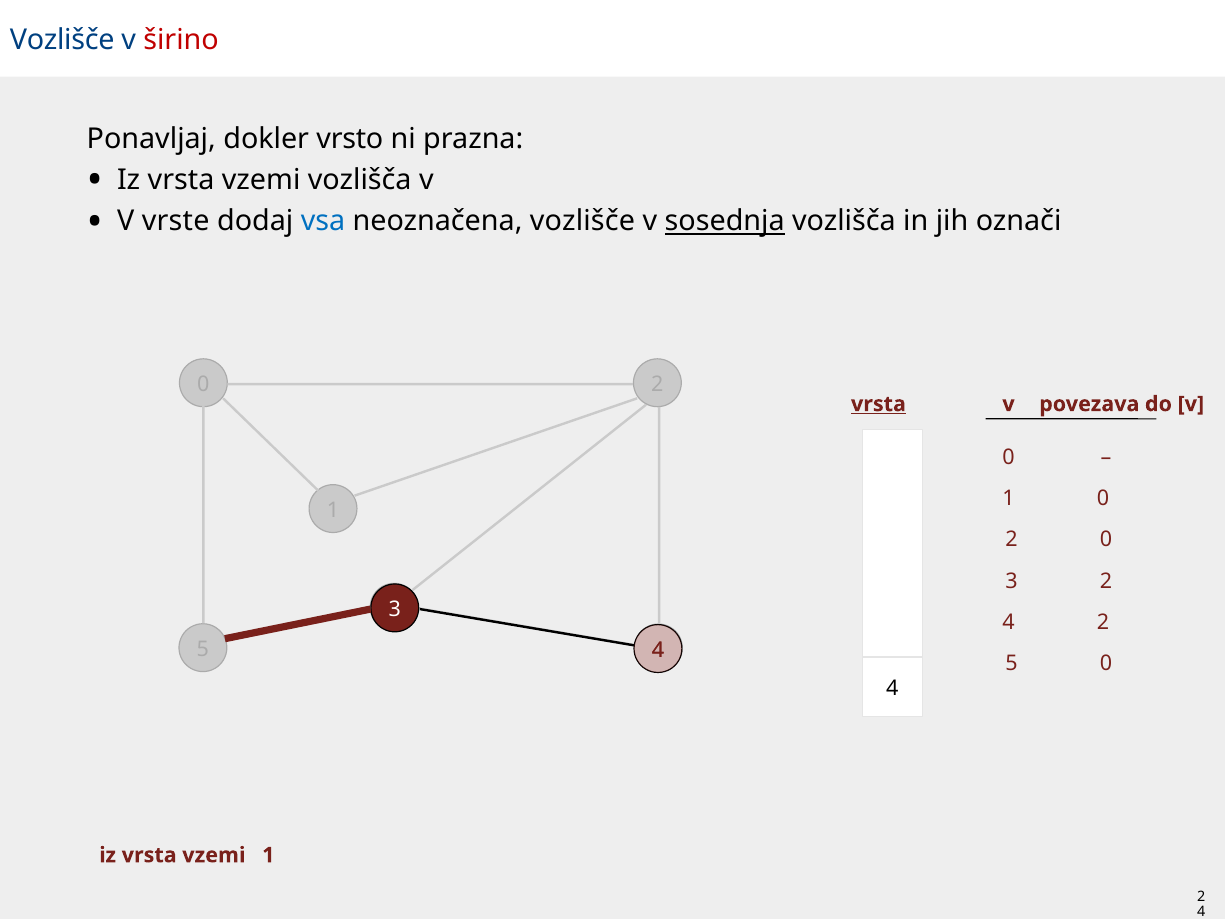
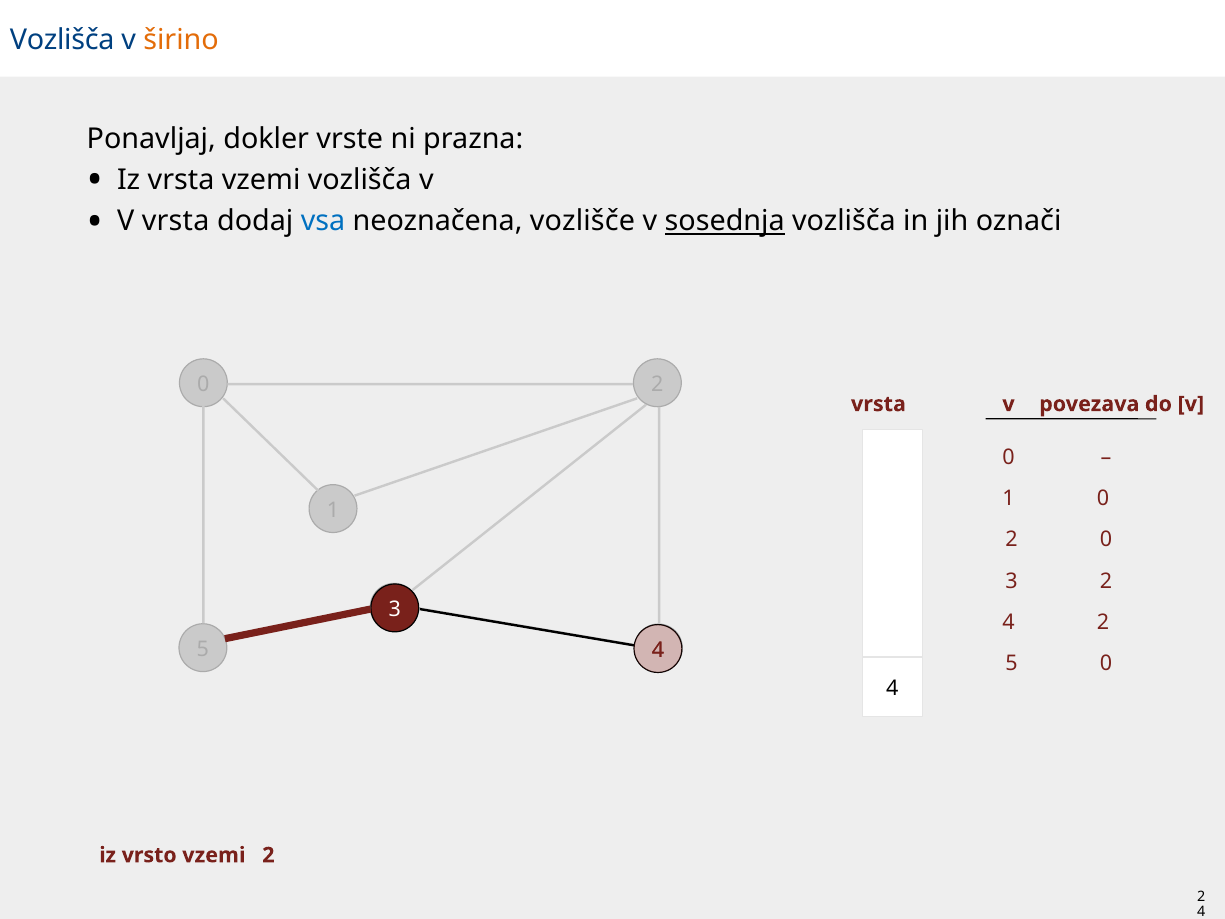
Vozlišče at (62, 40): Vozlišče -> Vozlišča
širino colour: red -> orange
vrsto: vrsto -> vrste
V vrste: vrste -> vrsta
vrsta at (878, 404) underline: present -> none
vrsta at (149, 855): vrsta -> vrsto
vzemi 1: 1 -> 2
